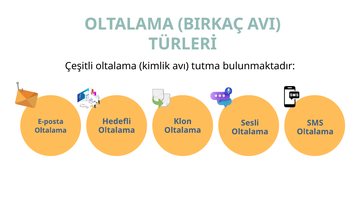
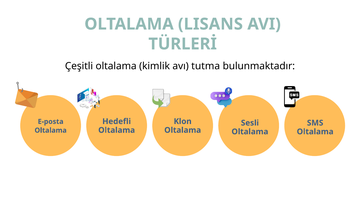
BIRKAÇ: BIRKAÇ -> LISANS
